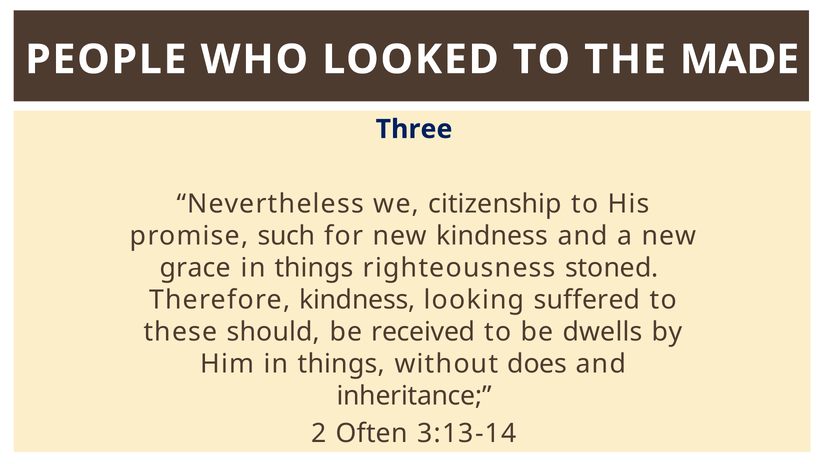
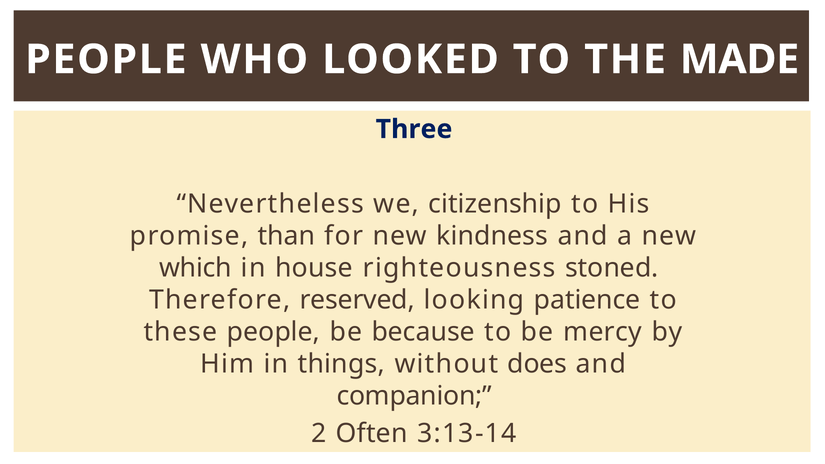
such: such -> than
grace: grace -> which
things at (314, 268): things -> house
Therefore kindness: kindness -> reserved
suffered: suffered -> patience
these should: should -> people
received: received -> because
dwells: dwells -> mercy
inheritance: inheritance -> companion
